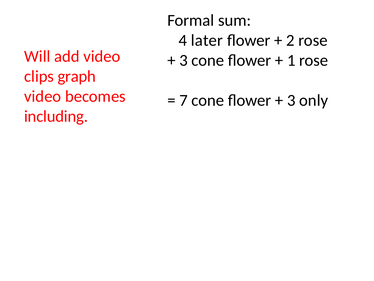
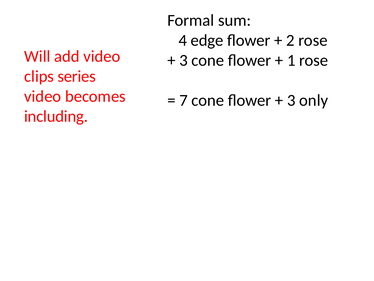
later: later -> edge
graph: graph -> series
